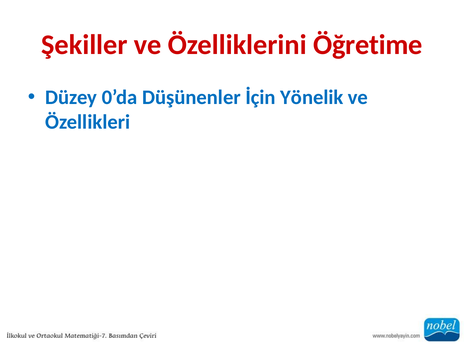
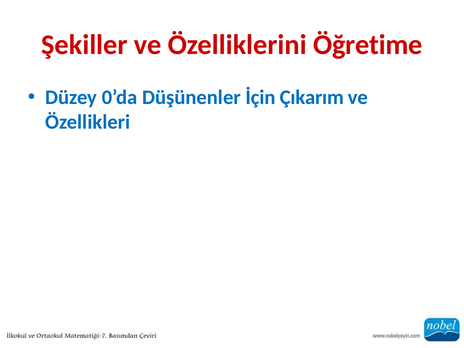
Yönelik: Yönelik -> Çıkarım
